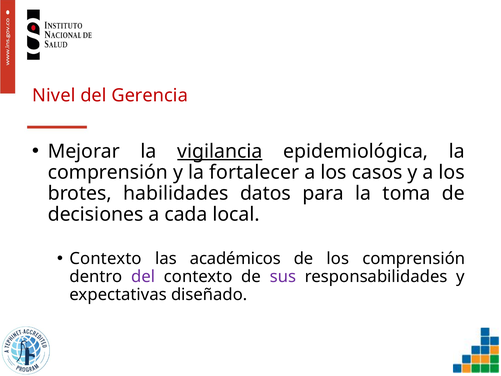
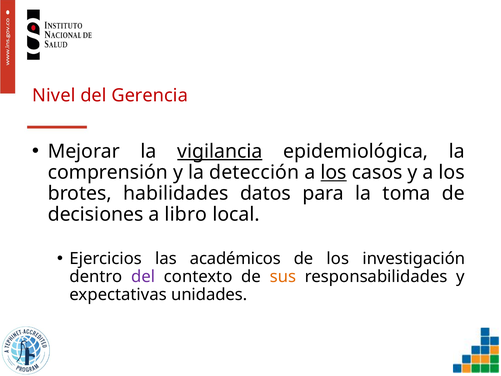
fortalecer: fortalecer -> detección
los at (334, 172) underline: none -> present
cada: cada -> libro
Contexto at (106, 258): Contexto -> Ejercicios
los comprensión: comprensión -> investigación
sus colour: purple -> orange
diseñado: diseñado -> unidades
